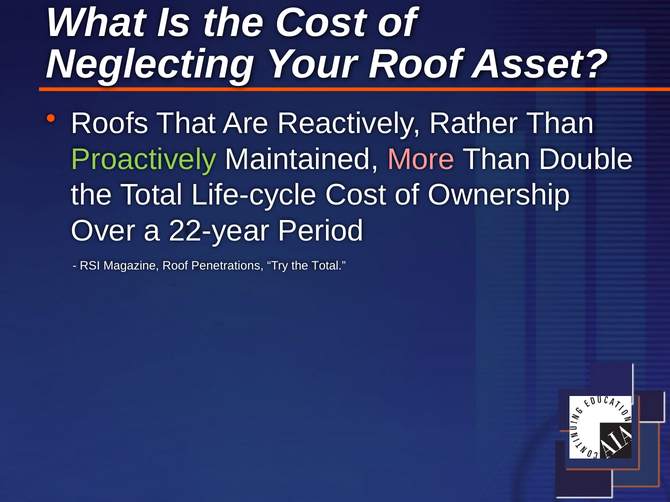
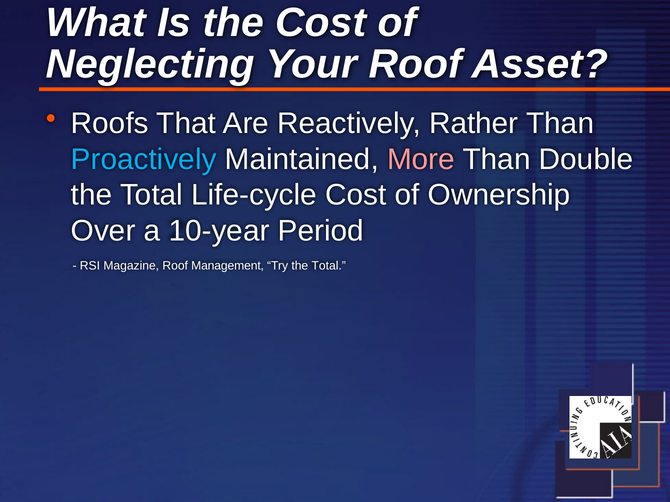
Proactively colour: light green -> light blue
22-year: 22-year -> 10-year
Penetrations: Penetrations -> Management
